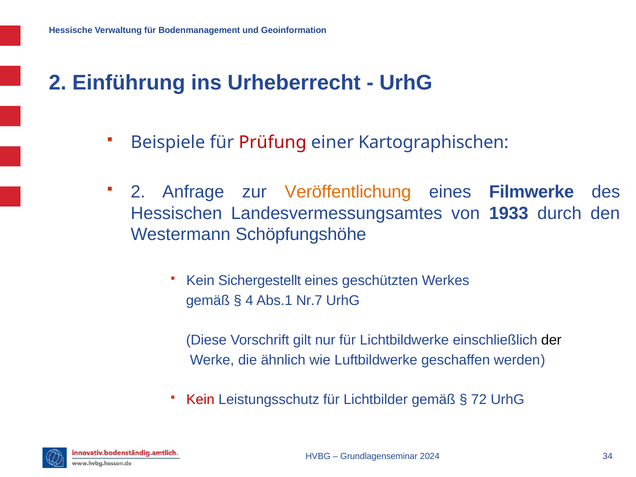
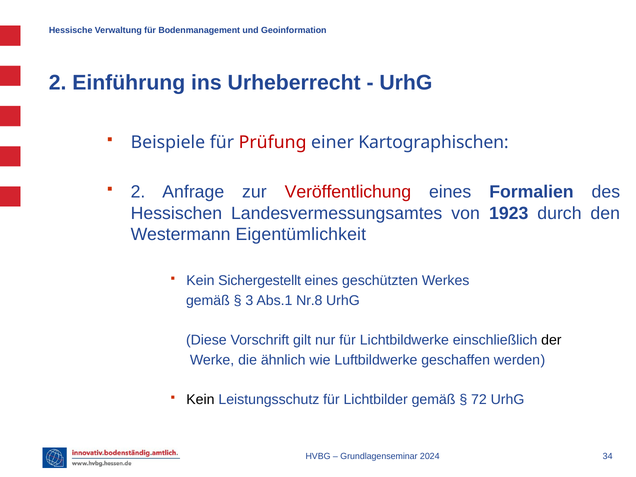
Veröffentlichung colour: orange -> red
Filmwerke: Filmwerke -> Formalien
1933: 1933 -> 1923
Schöpfungshöhe: Schöpfungshöhe -> Eigentümlichkeit
4: 4 -> 3
Nr.7: Nr.7 -> Nr.8
Kein at (200, 399) colour: red -> black
